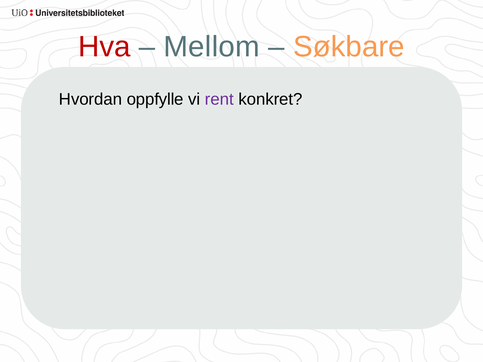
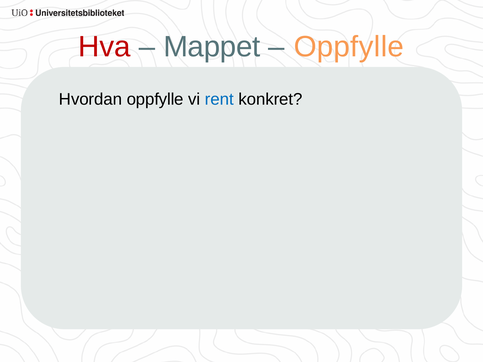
Mellom: Mellom -> Mappet
Søkbare at (349, 47): Søkbare -> Oppfylle
rent colour: purple -> blue
